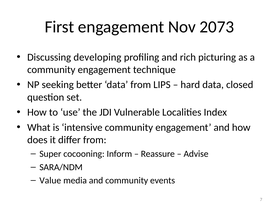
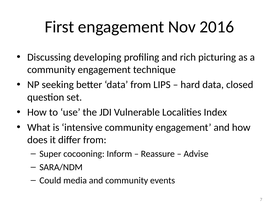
2073: 2073 -> 2016
Value: Value -> Could
